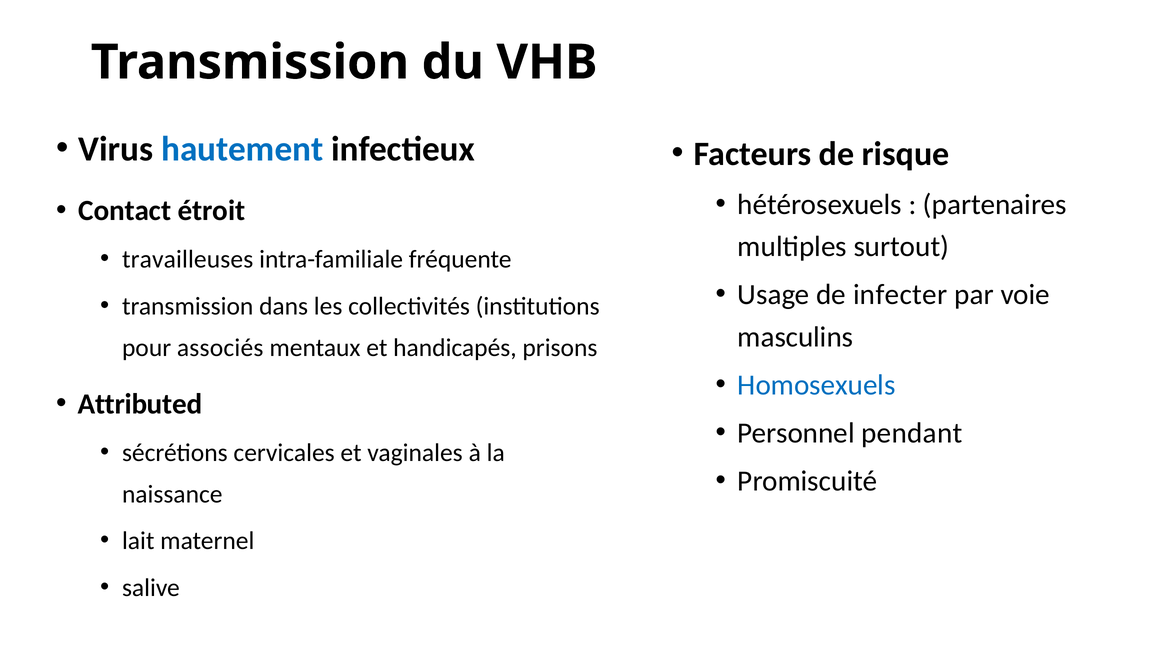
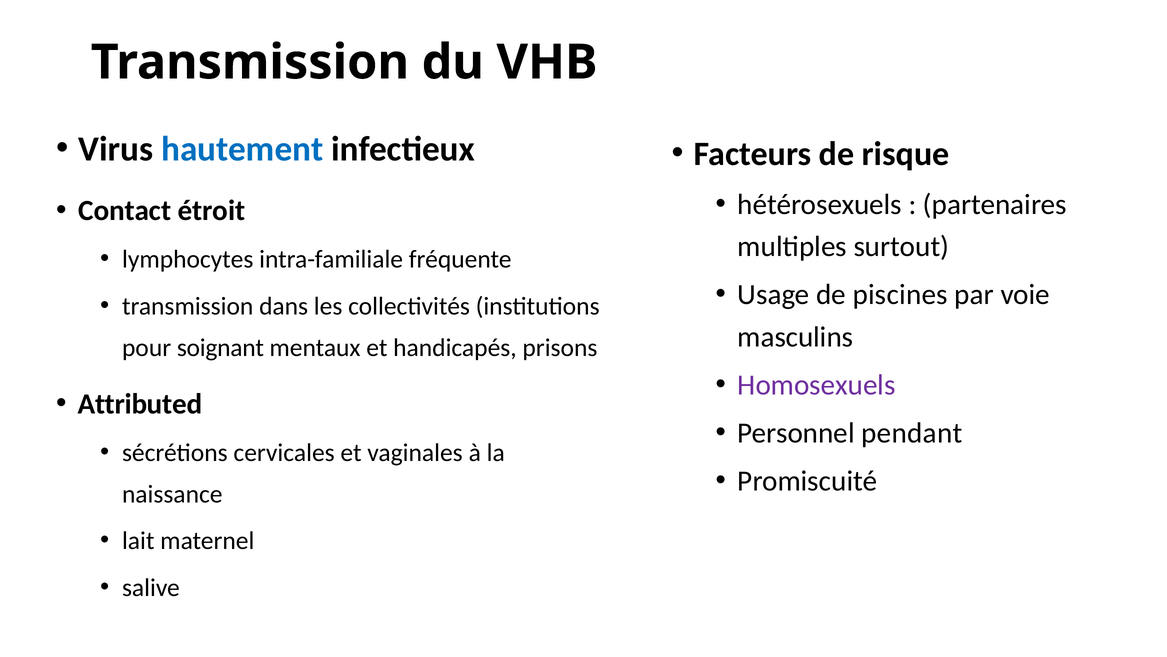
travailleuses: travailleuses -> lymphocytes
infecter: infecter -> piscines
associés: associés -> soignant
Homosexuels colour: blue -> purple
